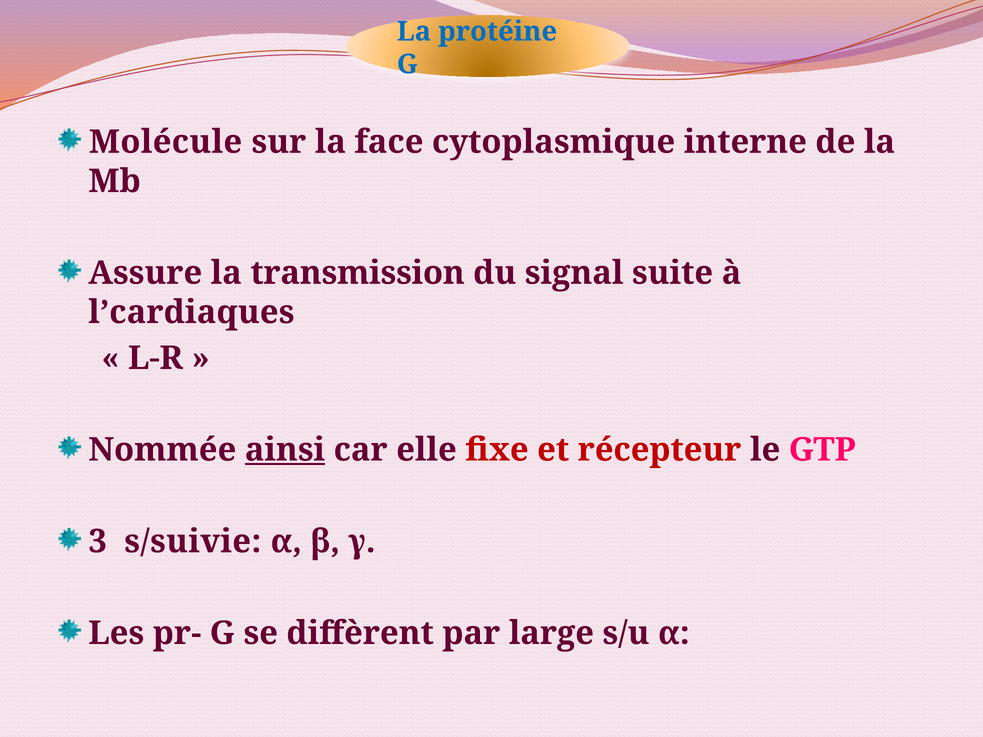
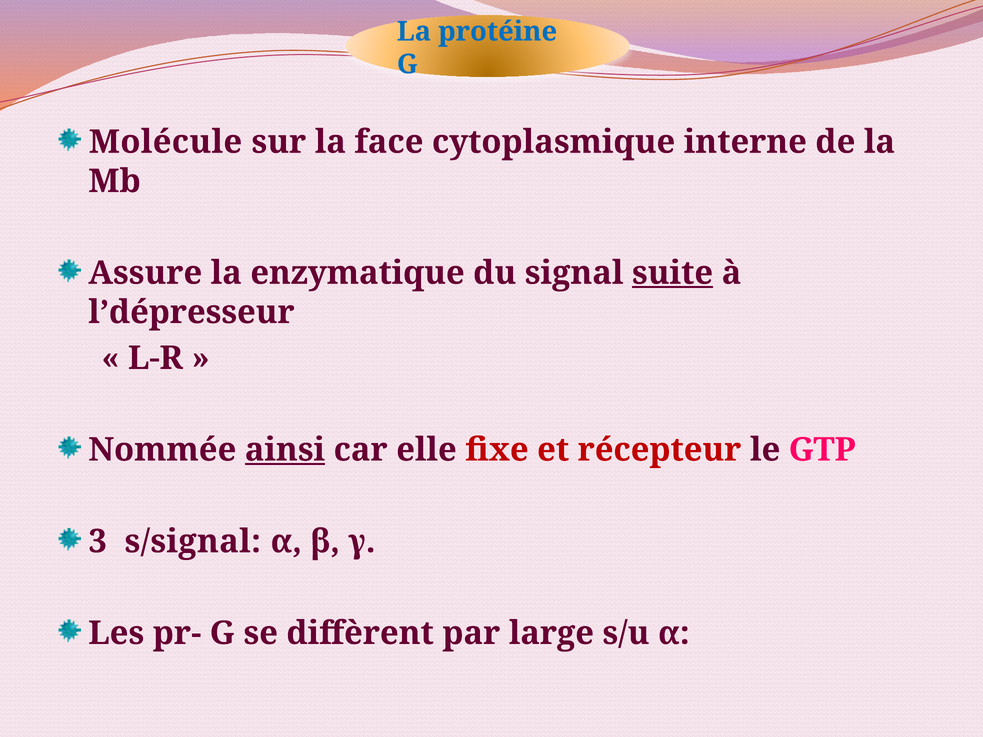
transmission: transmission -> enzymatique
suite underline: none -> present
l’cardiaques: l’cardiaques -> l’dépresseur
s/suivie: s/suivie -> s/signal
